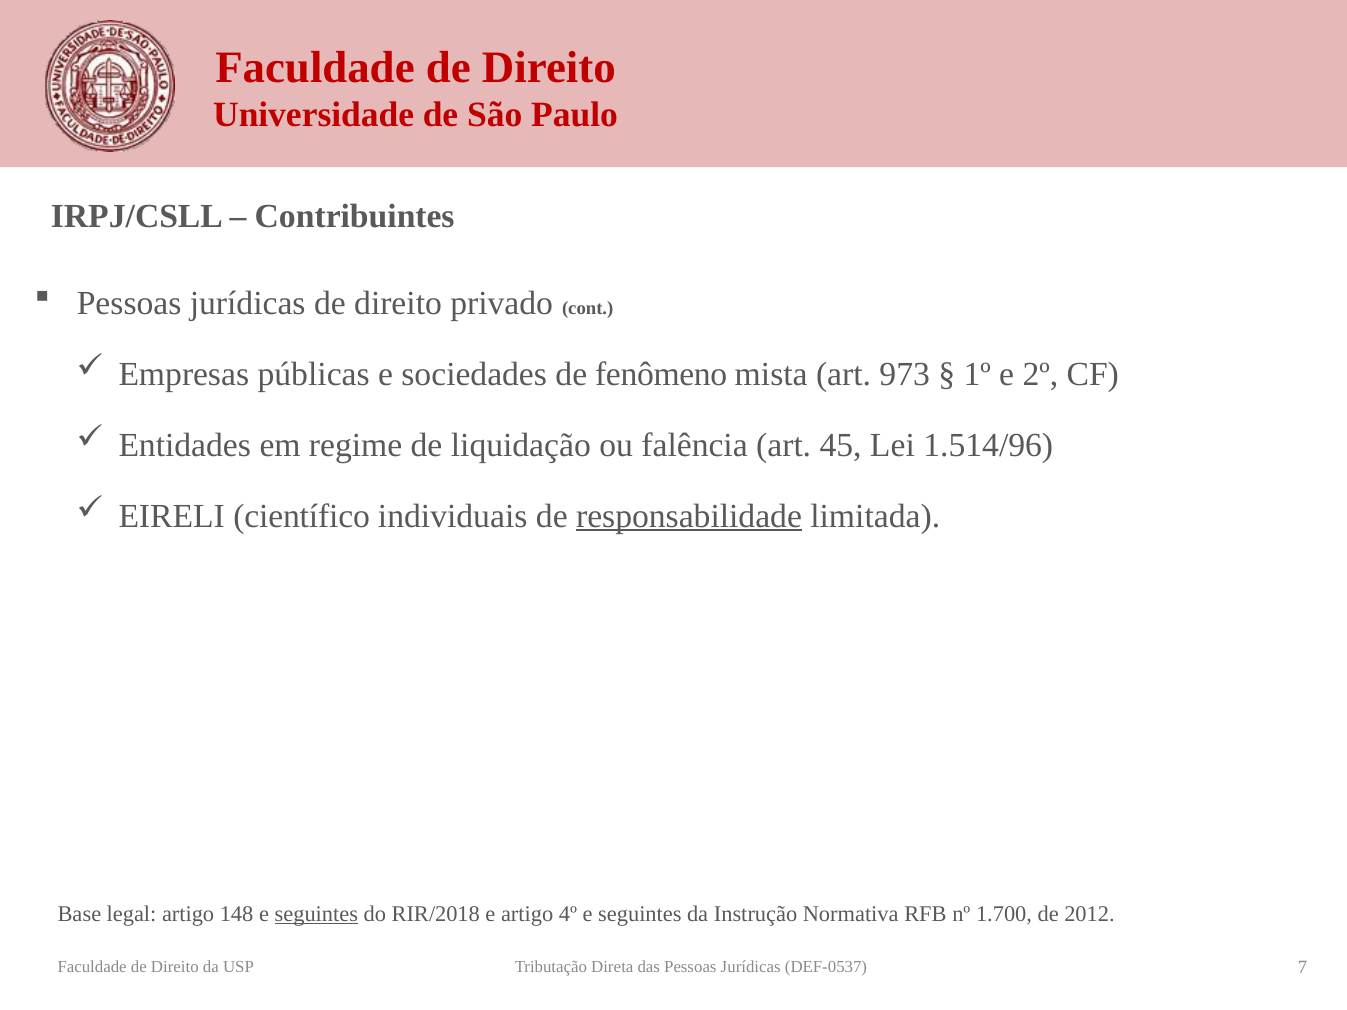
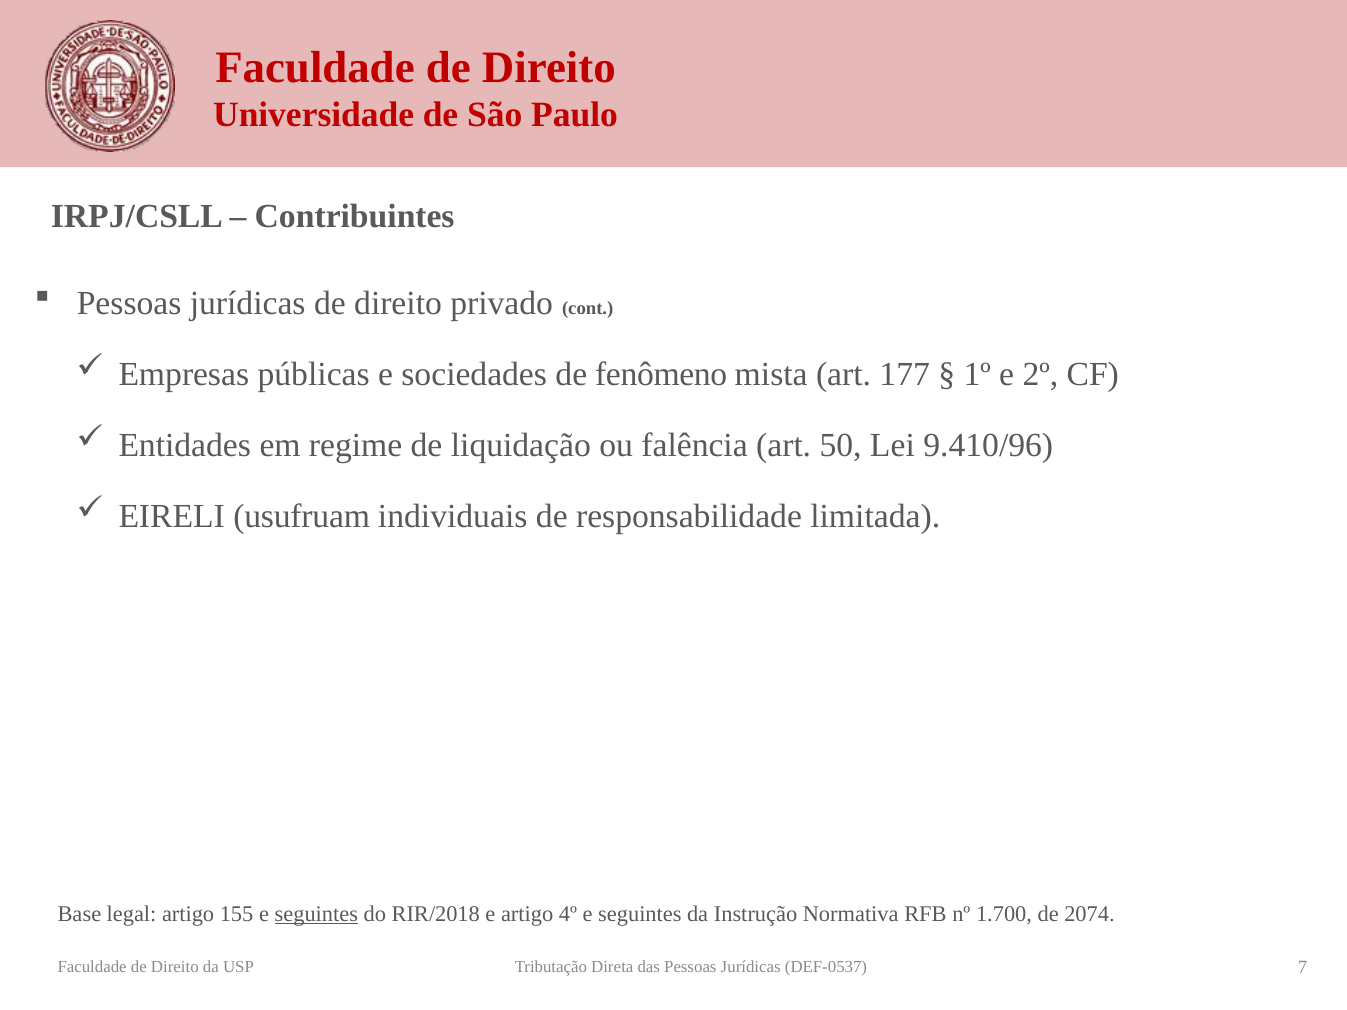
973: 973 -> 177
45: 45 -> 50
1.514/96: 1.514/96 -> 9.410/96
científico: científico -> usufruam
responsabilidade underline: present -> none
148: 148 -> 155
2012: 2012 -> 2074
